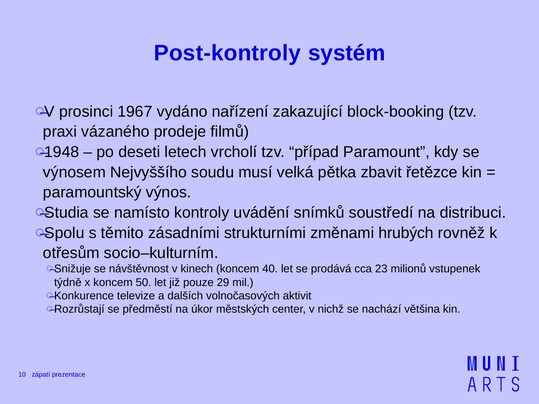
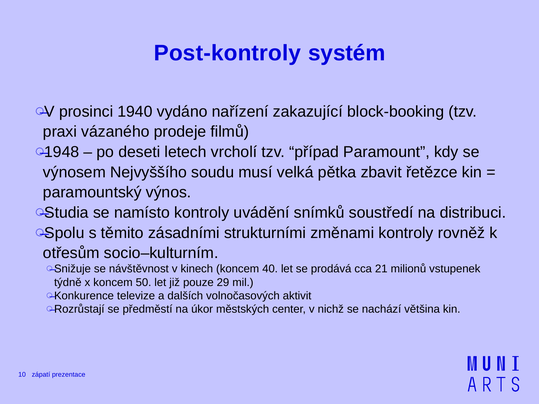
1967: 1967 -> 1940
změnami hrubých: hrubých -> kontroly
23: 23 -> 21
